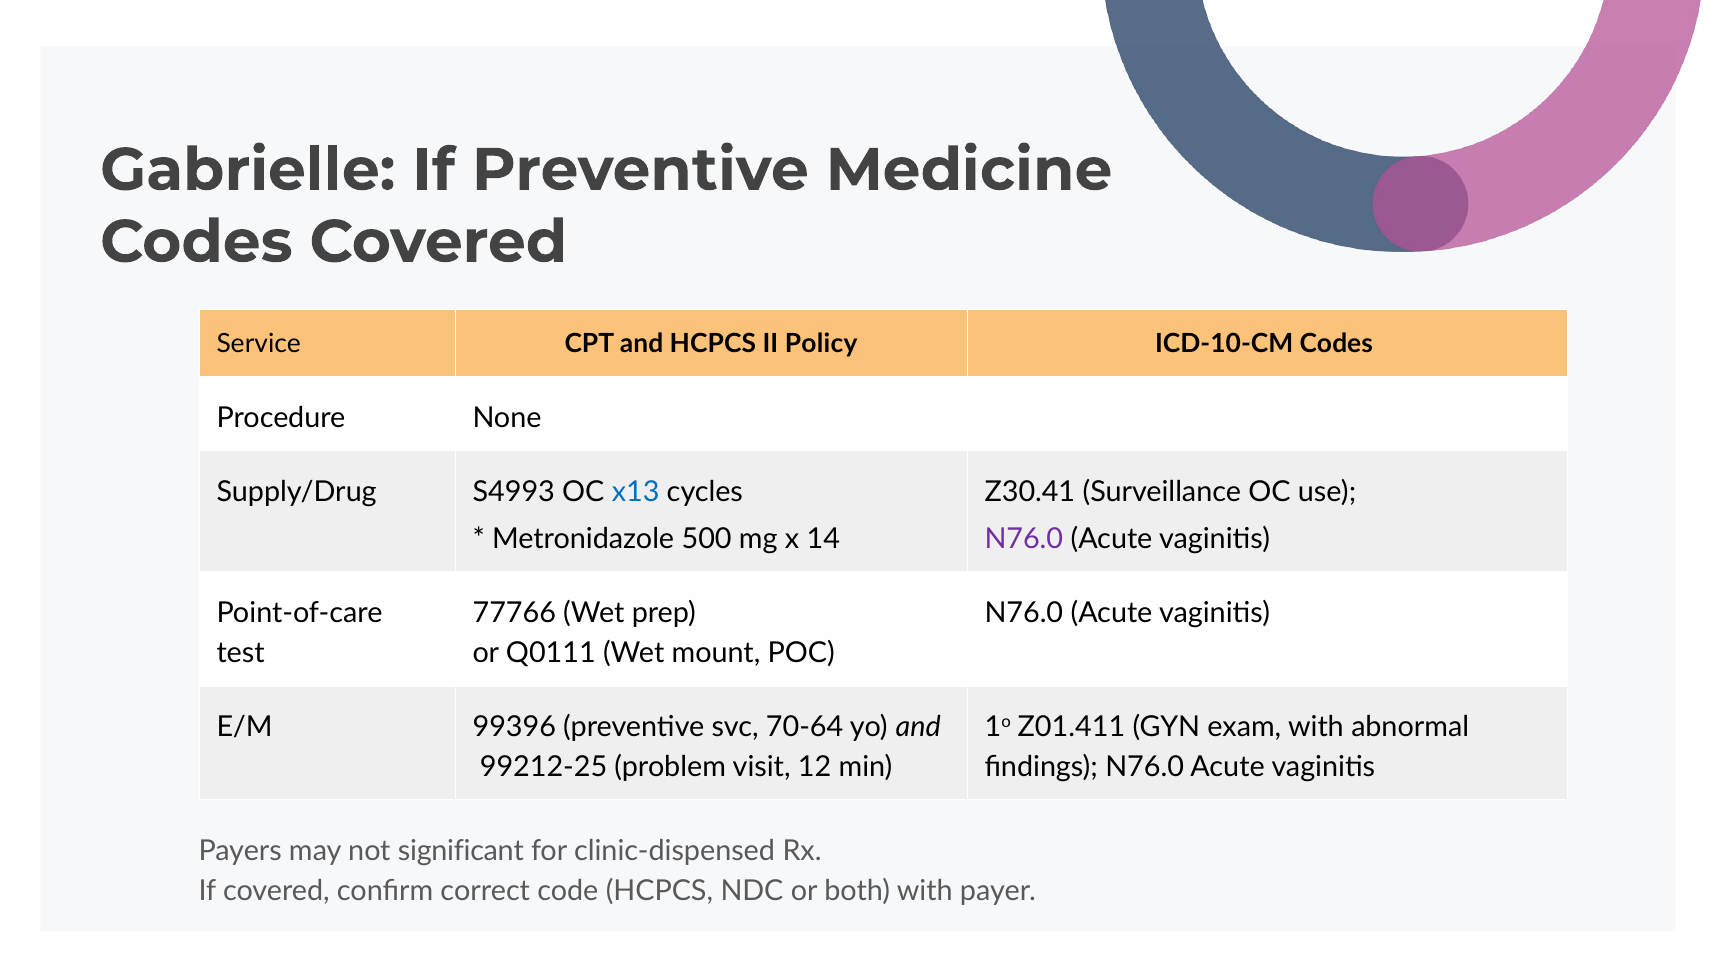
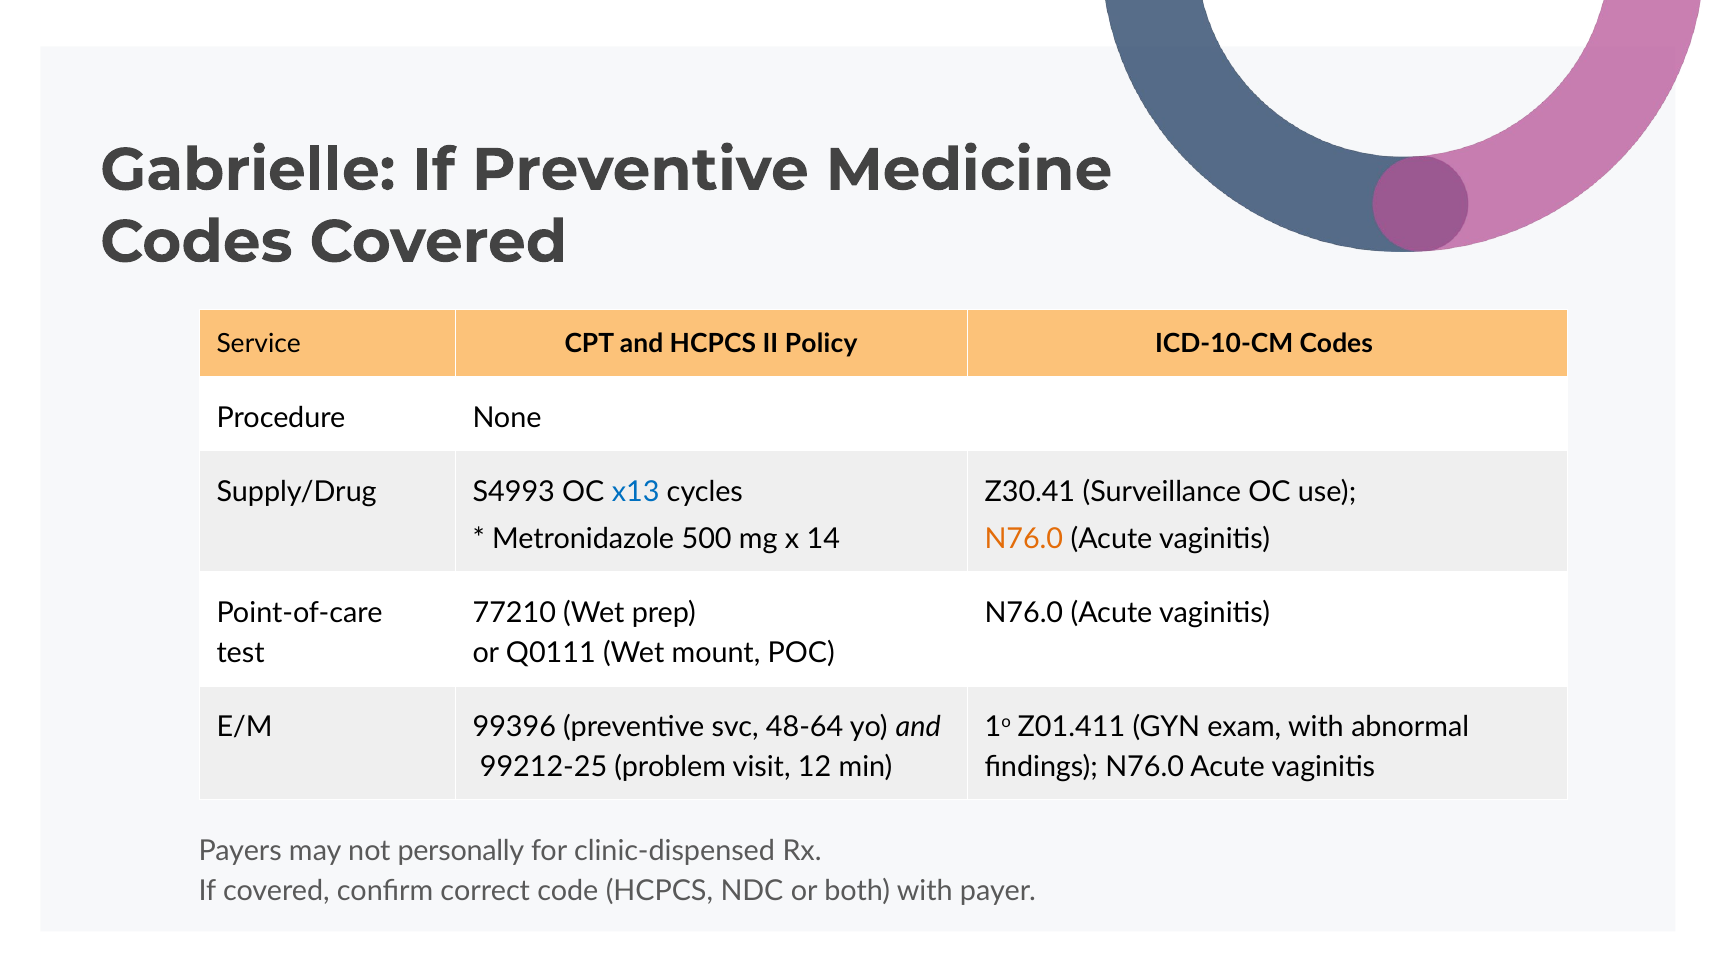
N76.0 at (1024, 539) colour: purple -> orange
77766: 77766 -> 77210
70-64: 70-64 -> 48-64
significant: significant -> personally
